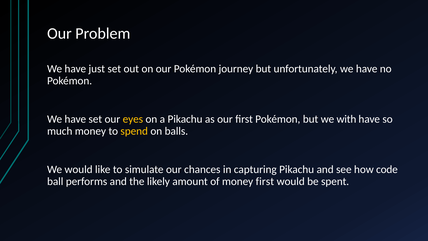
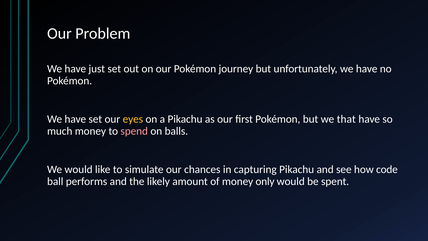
with: with -> that
spend colour: yellow -> pink
money first: first -> only
